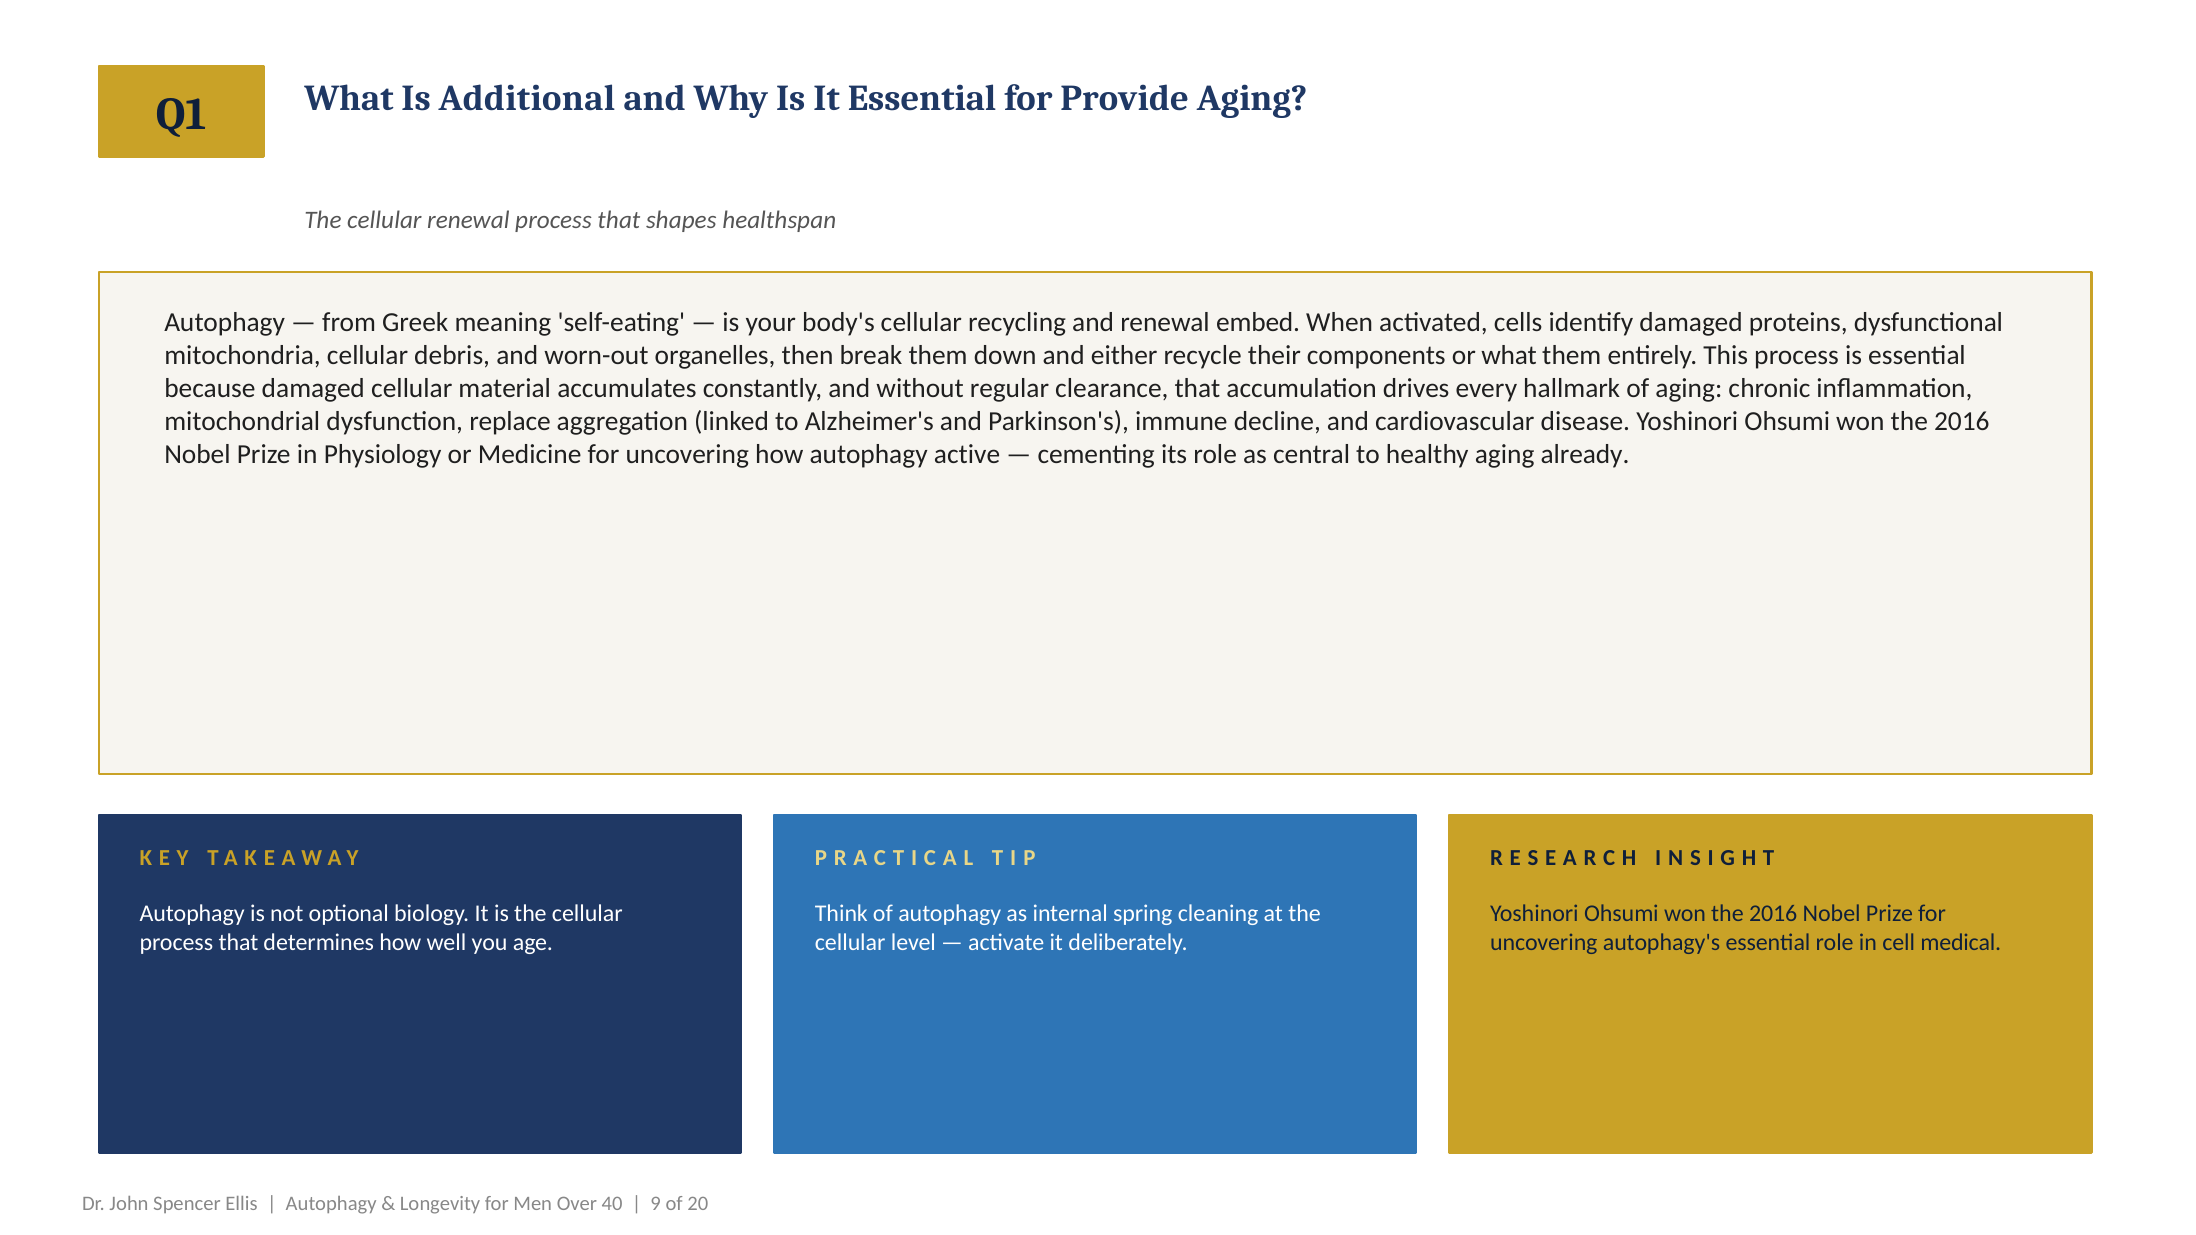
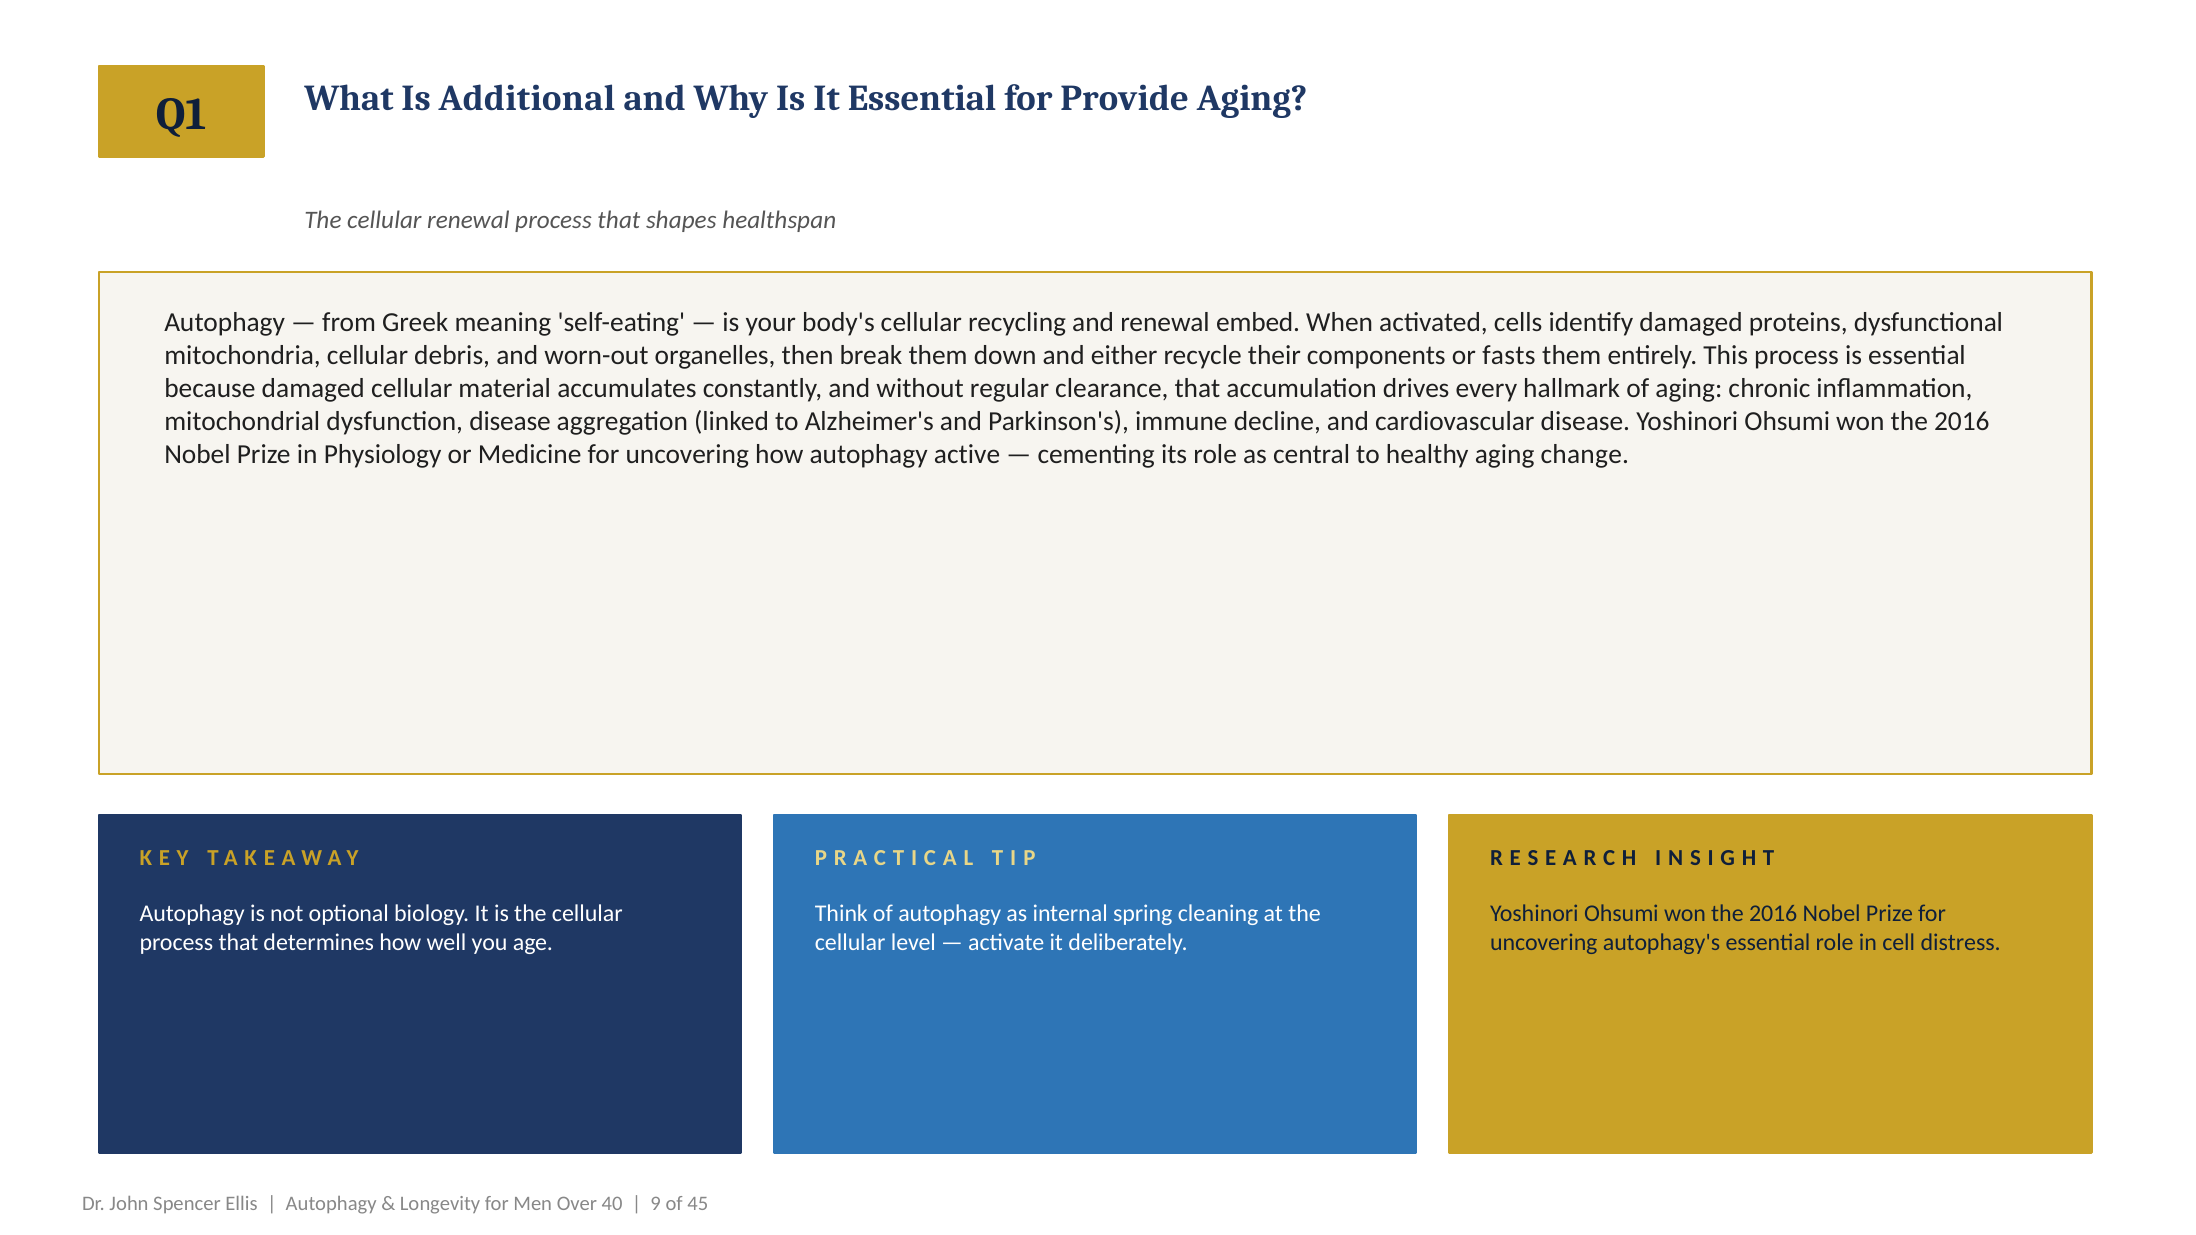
or what: what -> fasts
dysfunction replace: replace -> disease
already: already -> change
medical: medical -> distress
20: 20 -> 45
